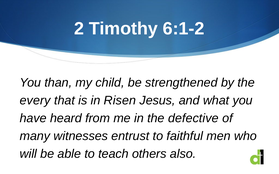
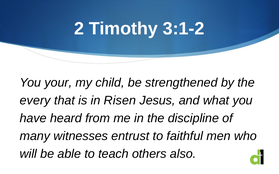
6:1-2: 6:1-2 -> 3:1-2
than: than -> your
defective: defective -> discipline
